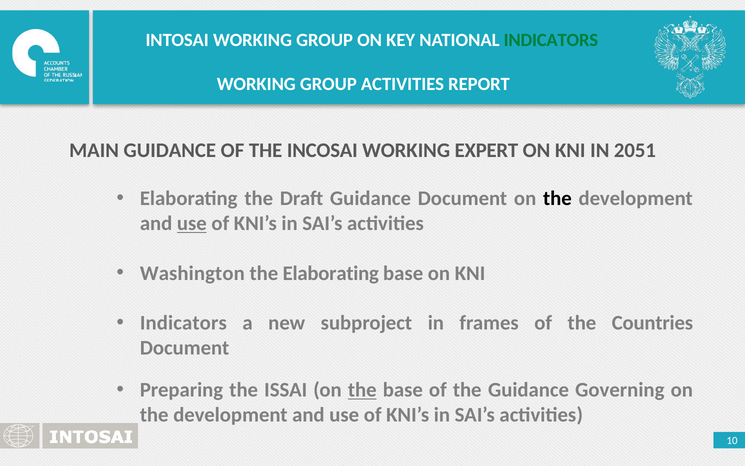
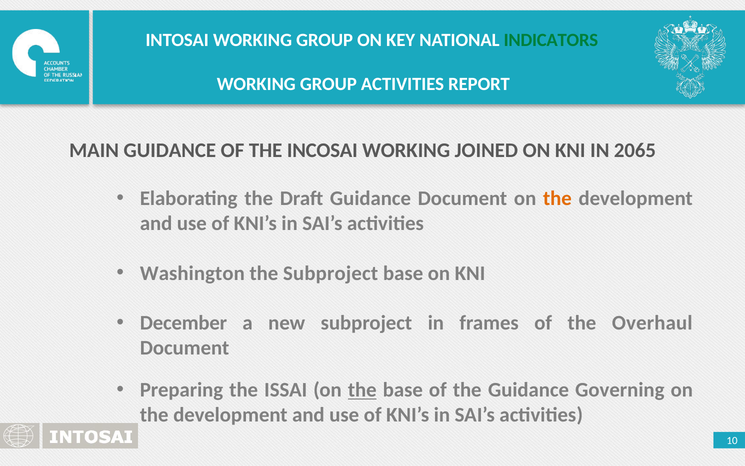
EXPERT: EXPERT -> JOINED
2051: 2051 -> 2065
the at (557, 198) colour: black -> orange
use at (192, 223) underline: present -> none
the Elaborating: Elaborating -> Subproject
Indicators at (183, 323): Indicators -> December
Countries: Countries -> Overhaul
